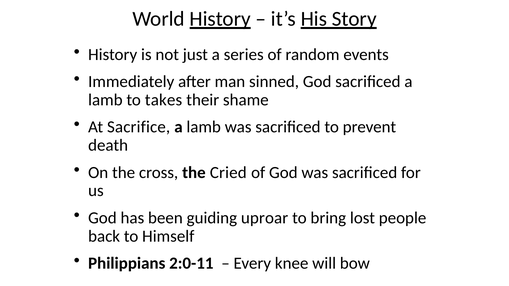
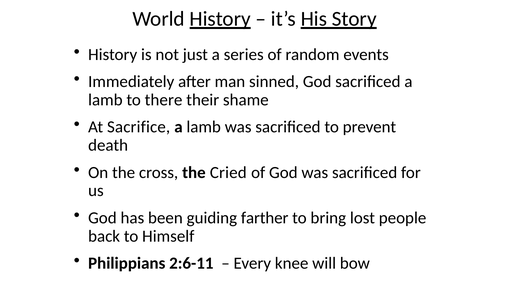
takes: takes -> there
uproar: uproar -> farther
2:0-11: 2:0-11 -> 2:6-11
